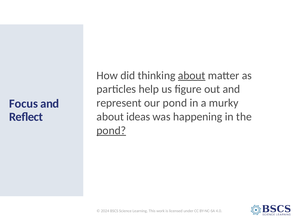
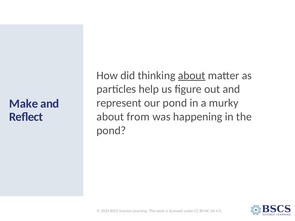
Focus: Focus -> Make
ideas: ideas -> from
pond at (111, 131) underline: present -> none
